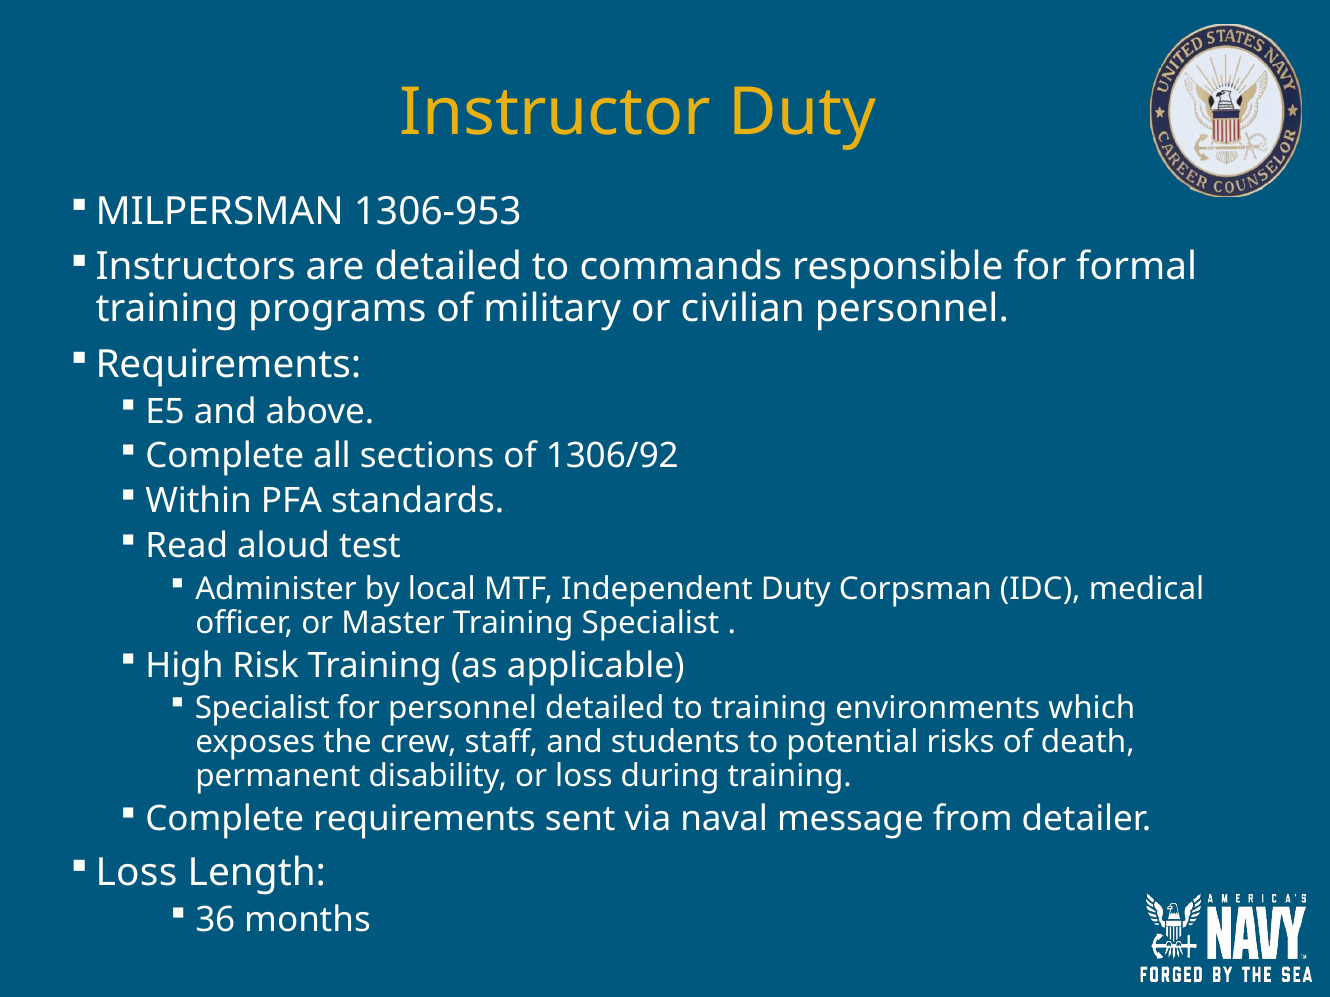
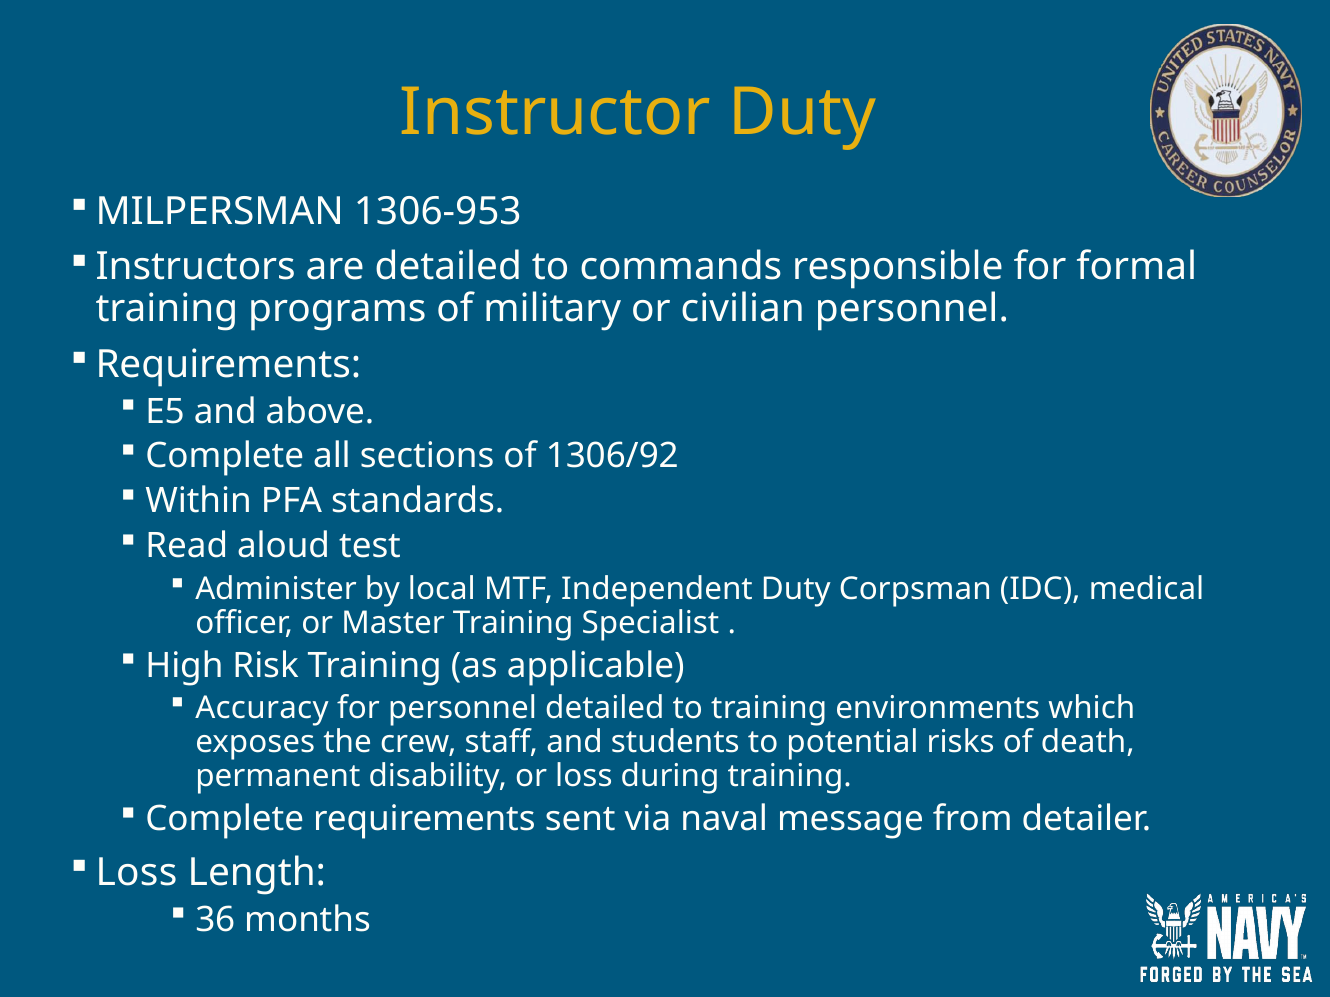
Specialist at (262, 709): Specialist -> Accuracy
